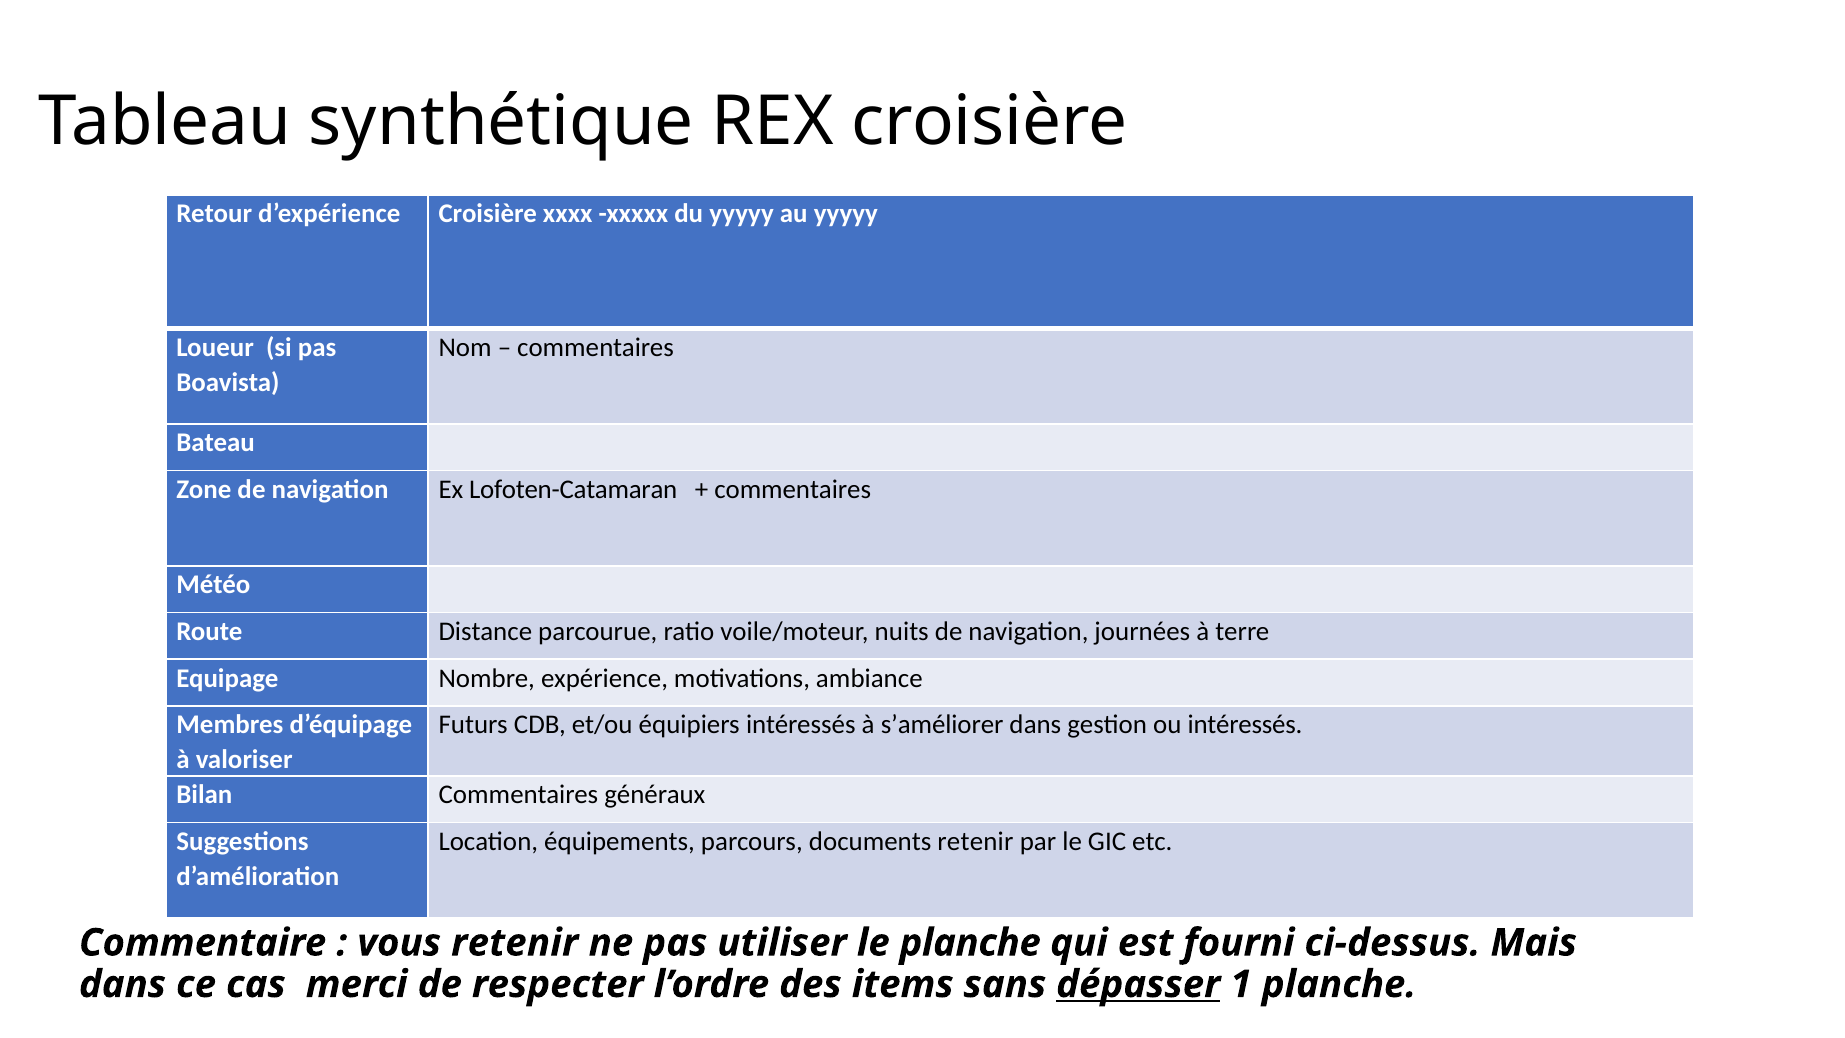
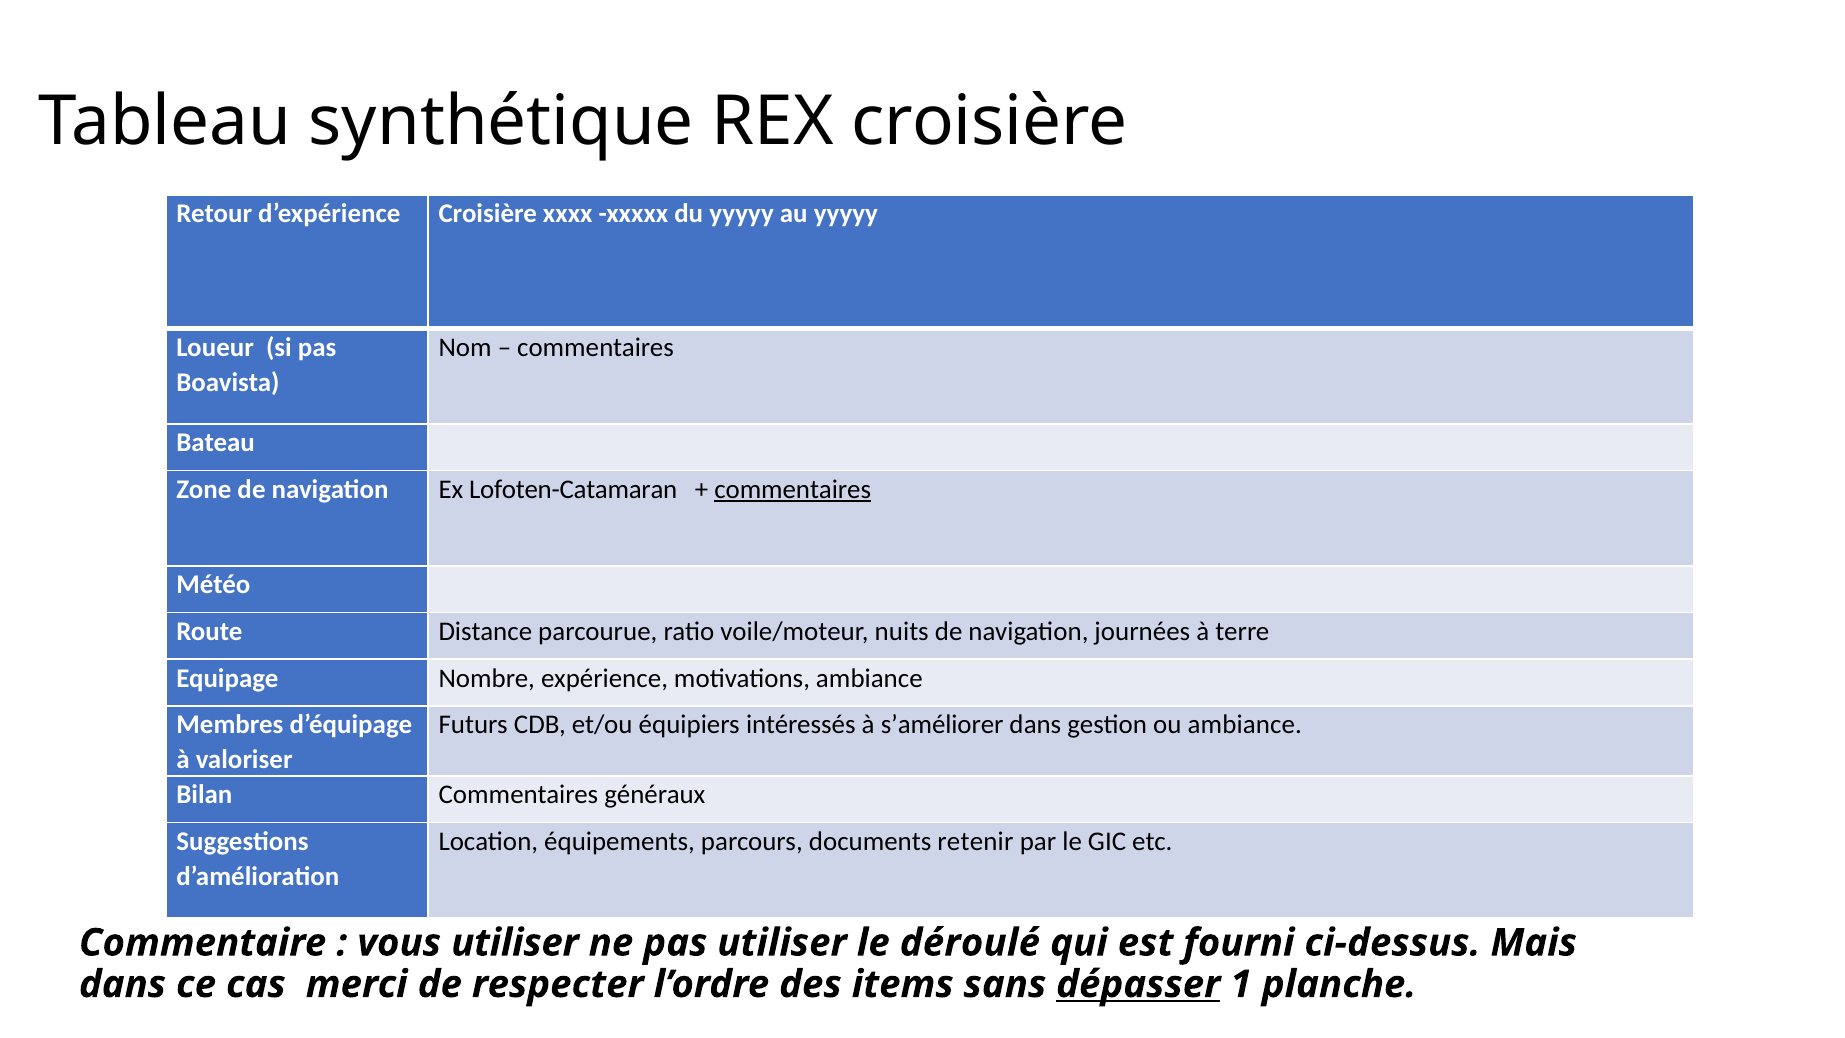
commentaires at (793, 489) underline: none -> present
ou intéressés: intéressés -> ambiance
vous retenir: retenir -> utiliser
le planche: planche -> déroulé
